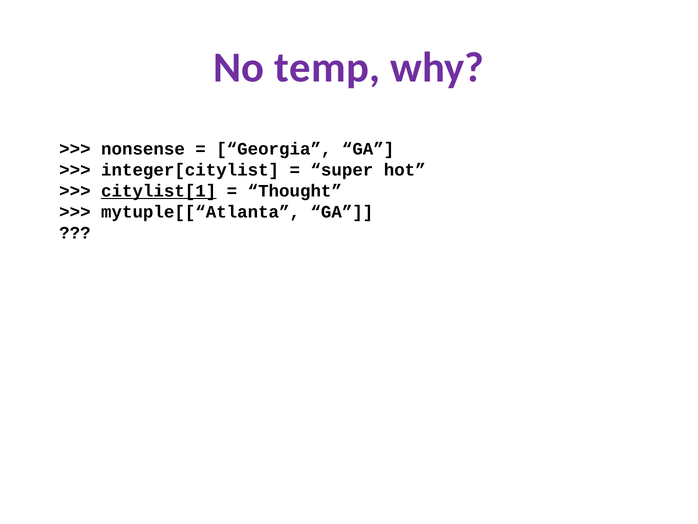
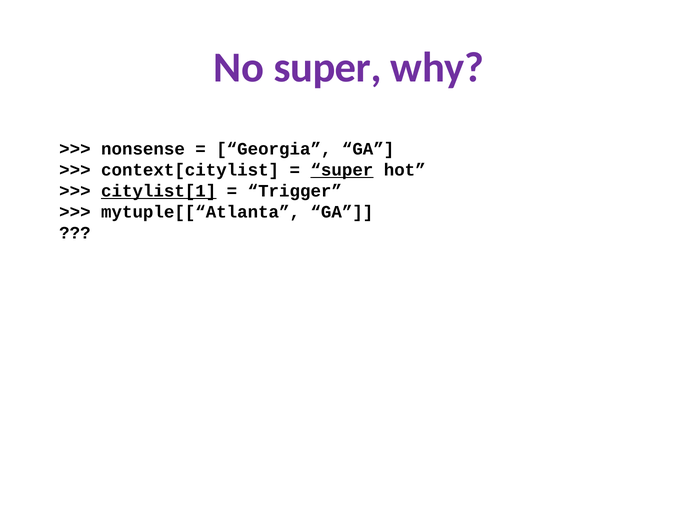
No temp: temp -> super
integer[citylist: integer[citylist -> context[citylist
super at (342, 170) underline: none -> present
Thought: Thought -> Trigger
